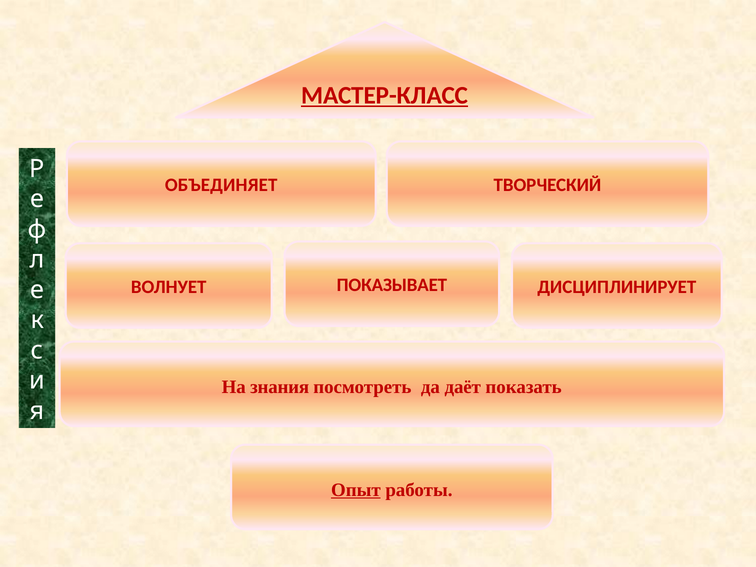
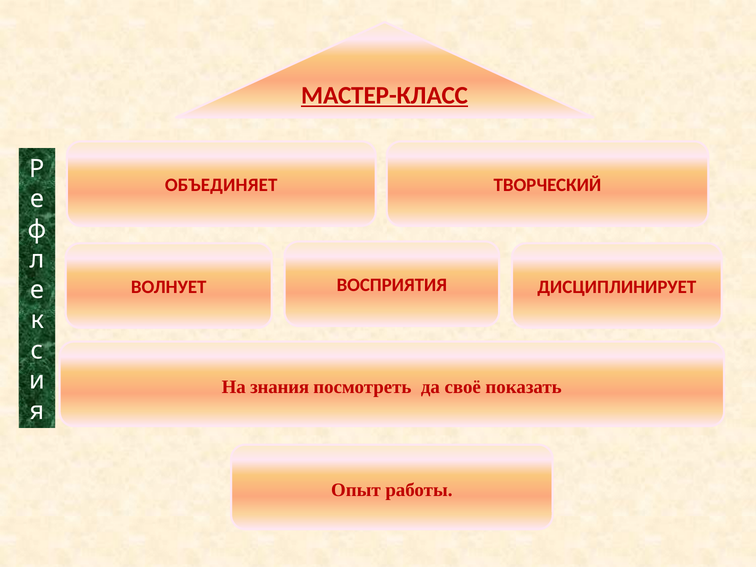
ПОКАЗЫВАЕТ: ПОКАЗЫВАЕТ -> ВОСПРИЯТИЯ
даёт: даёт -> своё
Опыт underline: present -> none
